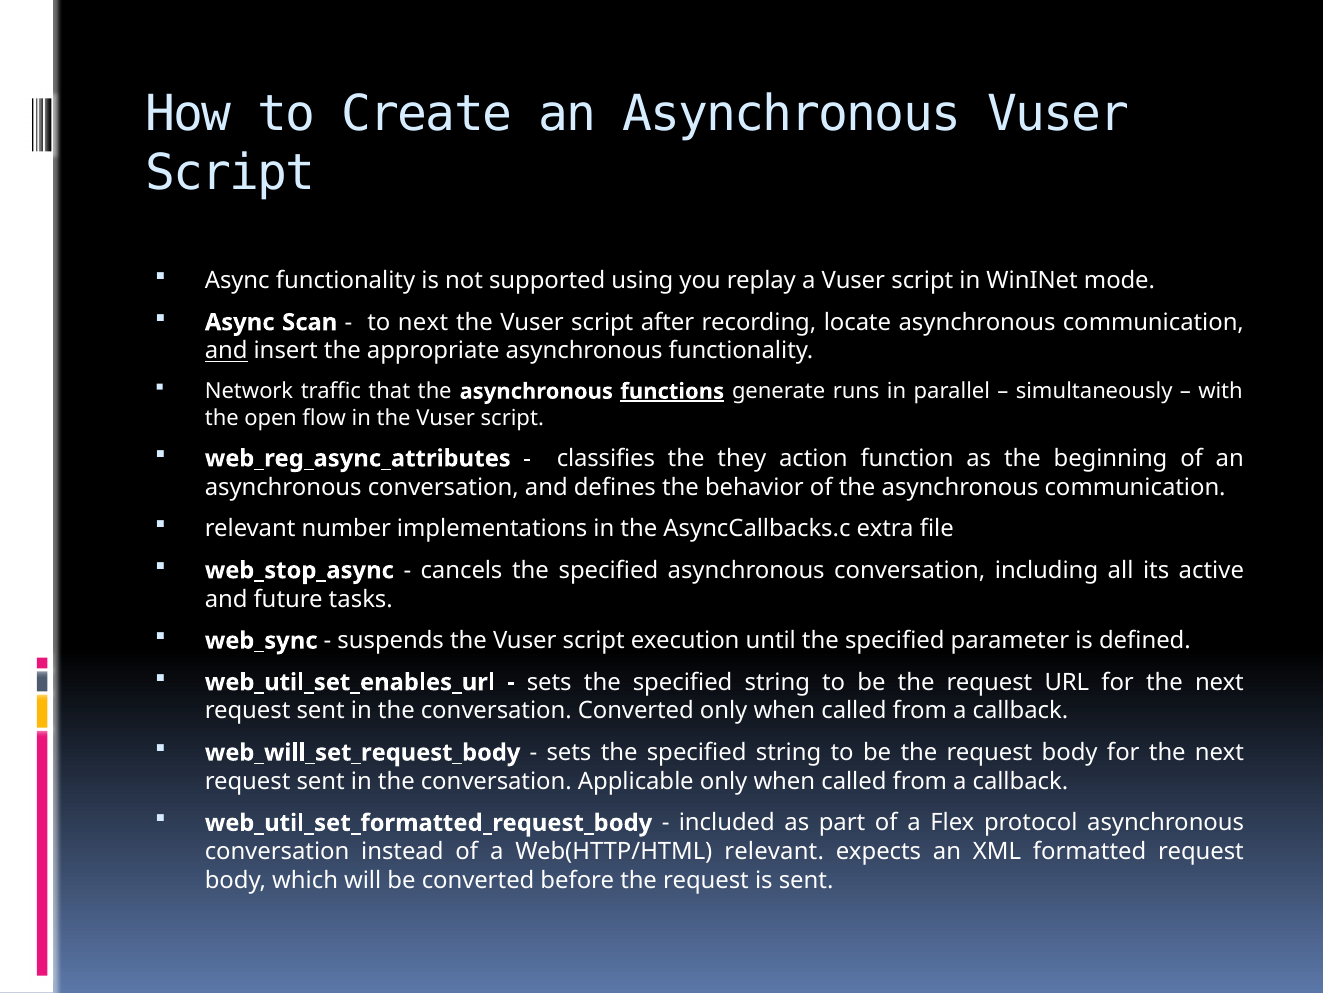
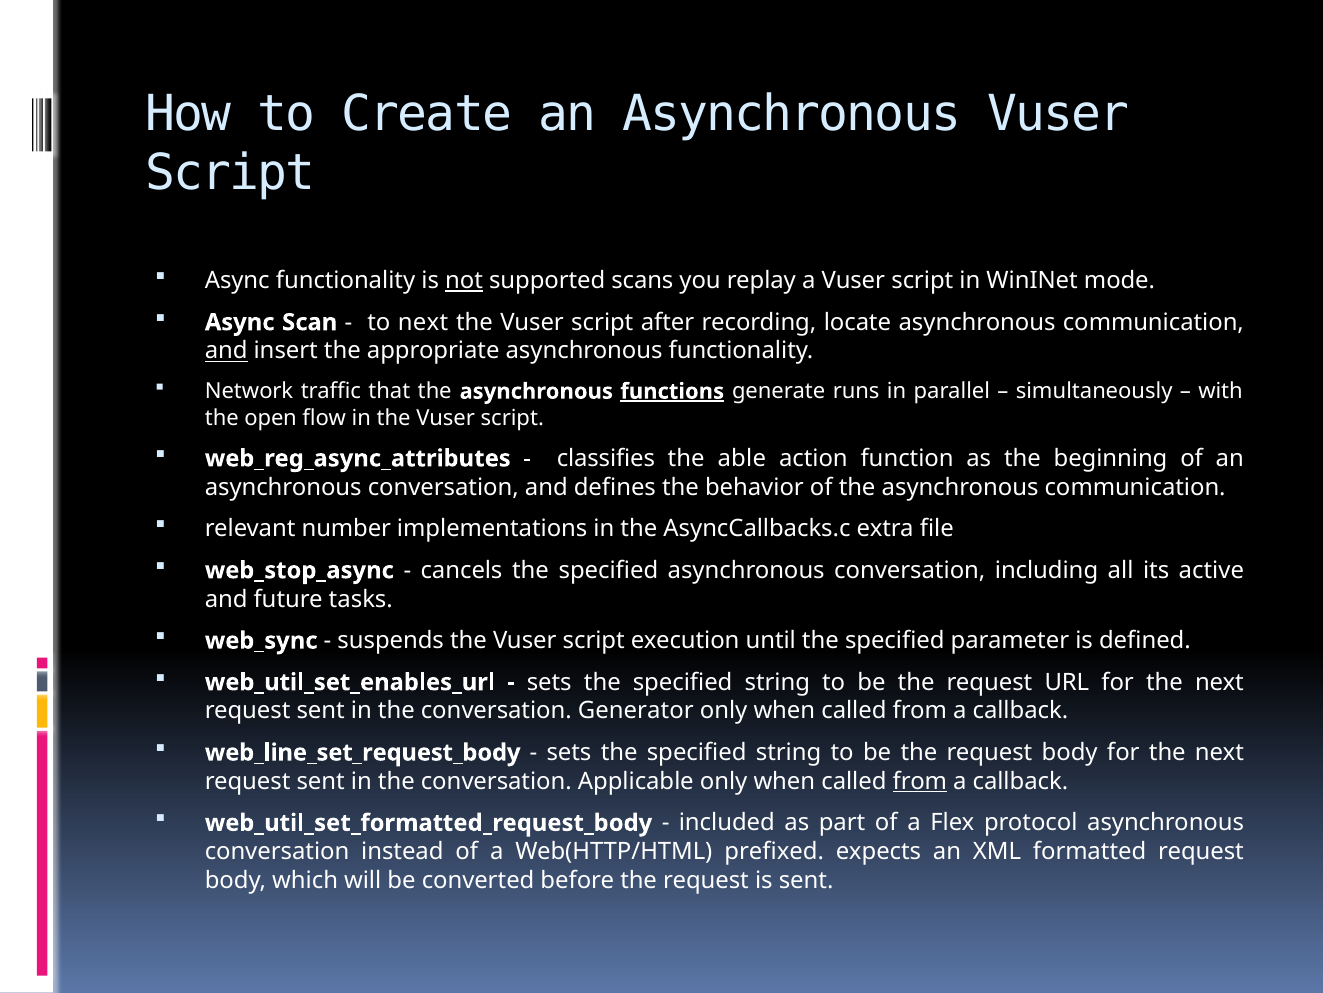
not underline: none -> present
using: using -> scans
they: they -> able
conversation Converted: Converted -> Generator
web_will_set_request_body: web_will_set_request_body -> web_line_set_request_body
from at (920, 781) underline: none -> present
Web(HTTP/HTML relevant: relevant -> prefixed
